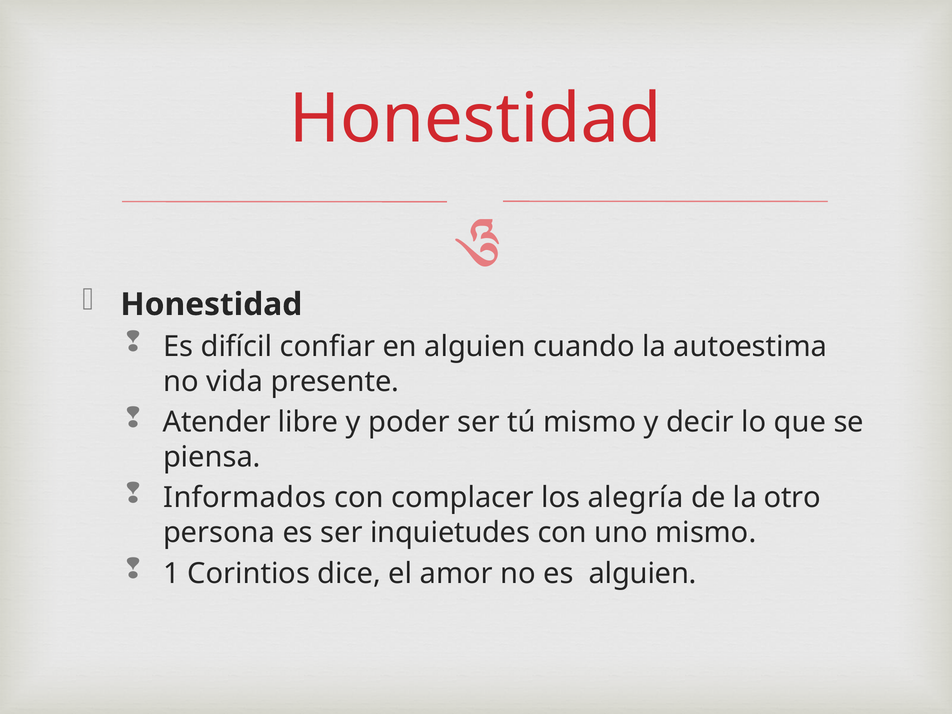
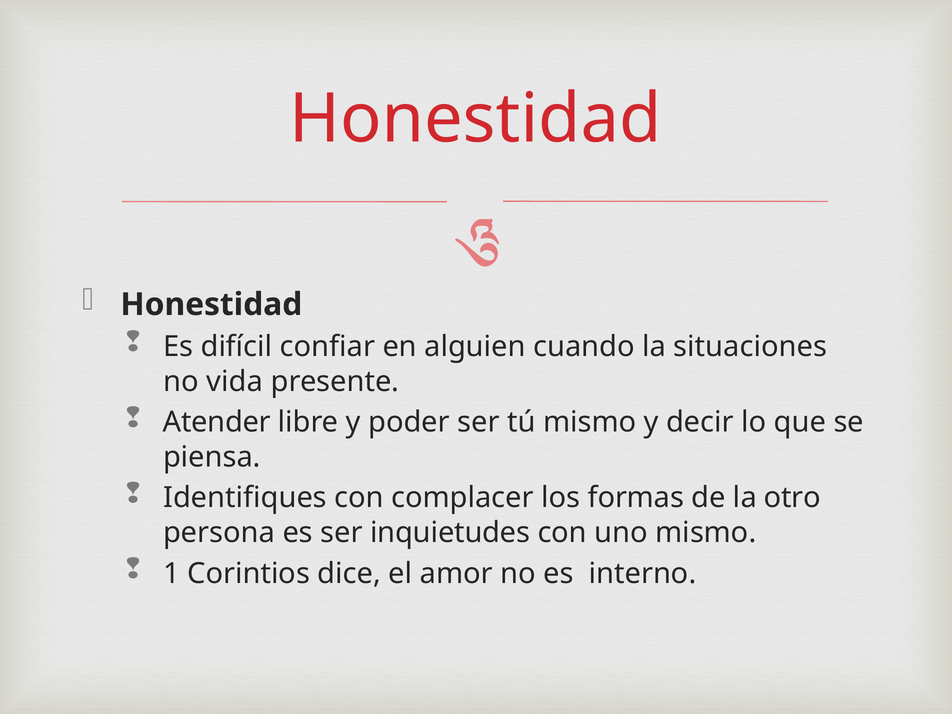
autoestima: autoestima -> situaciones
Informados: Informados -> Identifiques
alegría: alegría -> formas
es alguien: alguien -> interno
